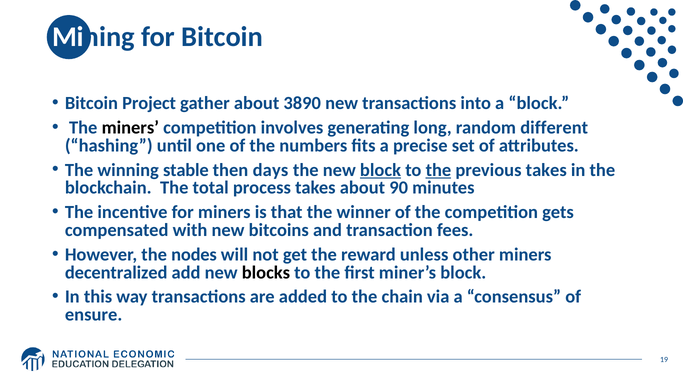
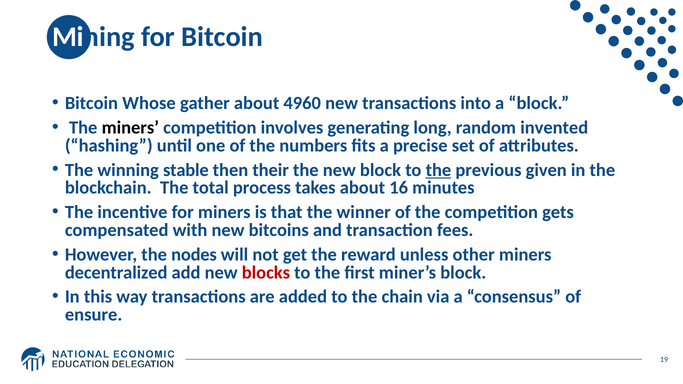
Project: Project -> Whose
3890: 3890 -> 4960
different: different -> invented
days: days -> their
block at (381, 170) underline: present -> none
previous takes: takes -> given
90: 90 -> 16
blocks colour: black -> red
